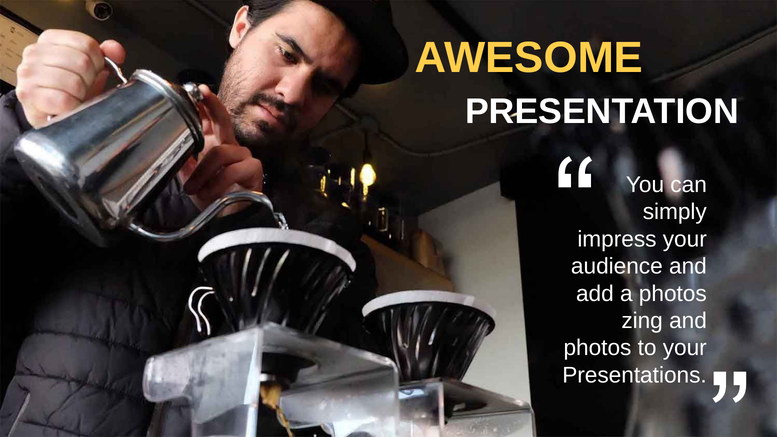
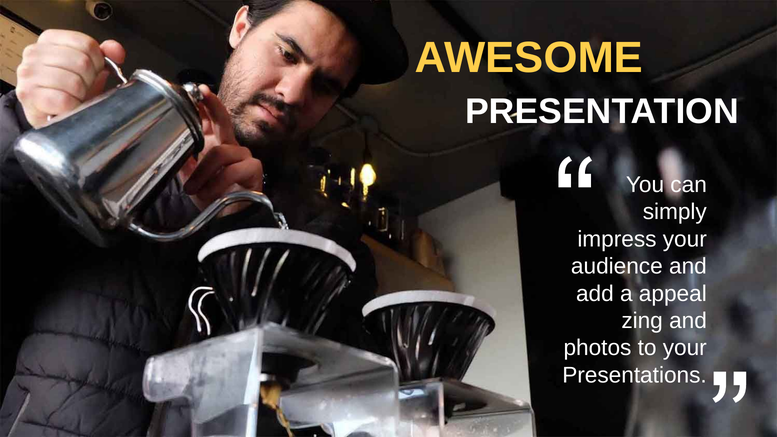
a photos: photos -> appeal
